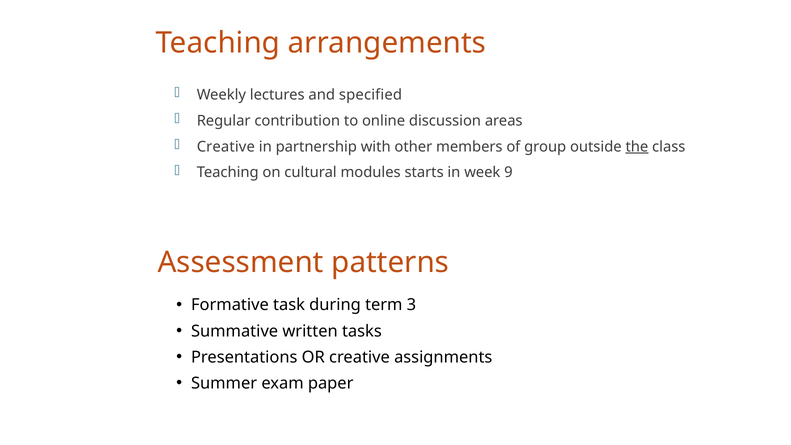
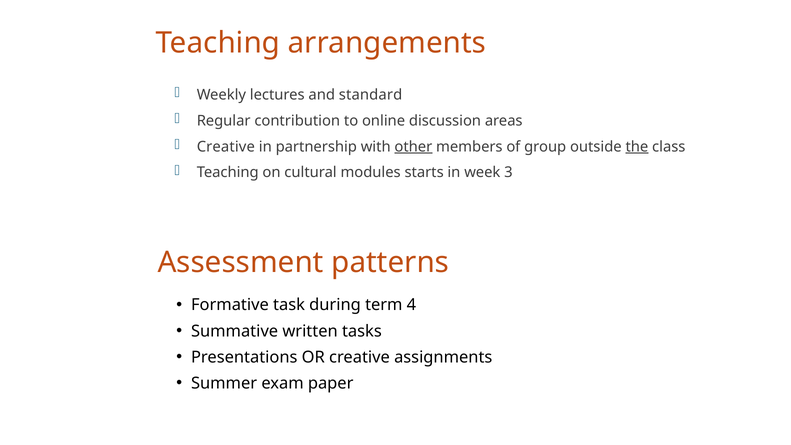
specified: specified -> standard
other underline: none -> present
9: 9 -> 3
3: 3 -> 4
